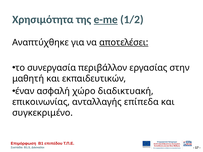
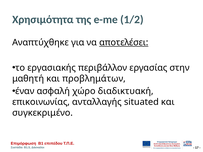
e-me underline: present -> none
συνεργασία: συνεργασία -> εργασιακής
εκπαιδευτικών: εκπαιδευτικών -> προβλημάτων
επίπεδα: επίπεδα -> situated
